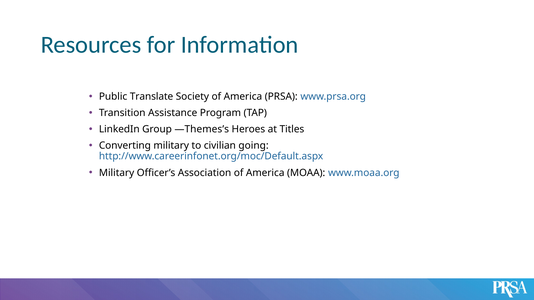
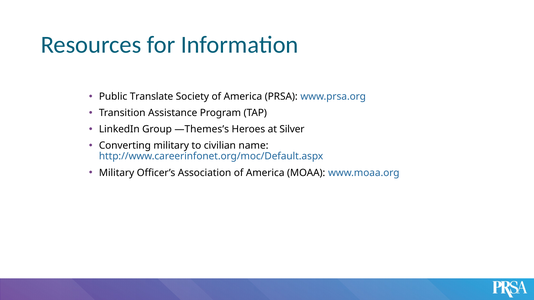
Titles: Titles -> Silver
going: going -> name
